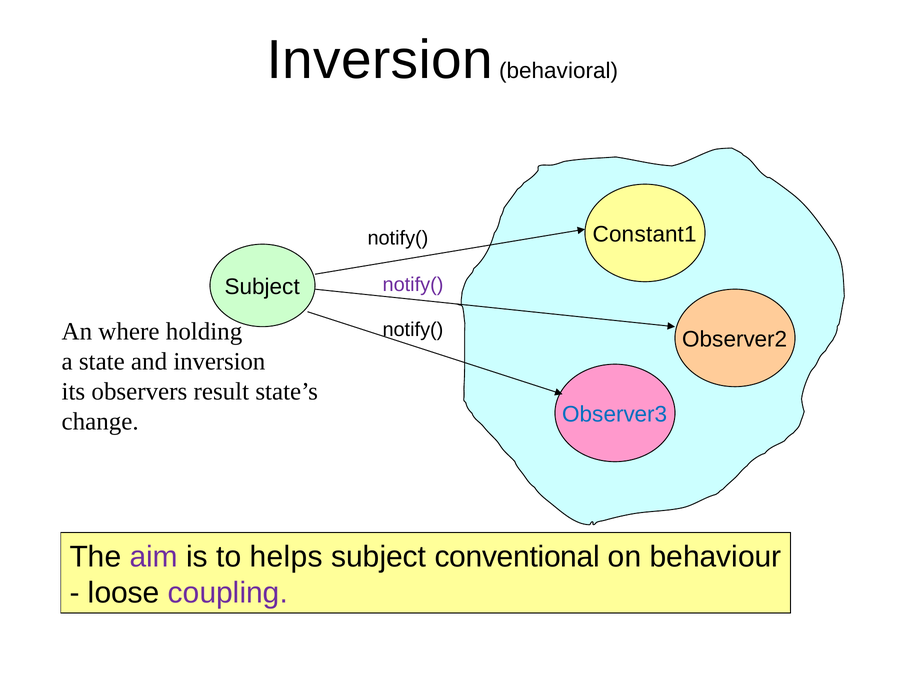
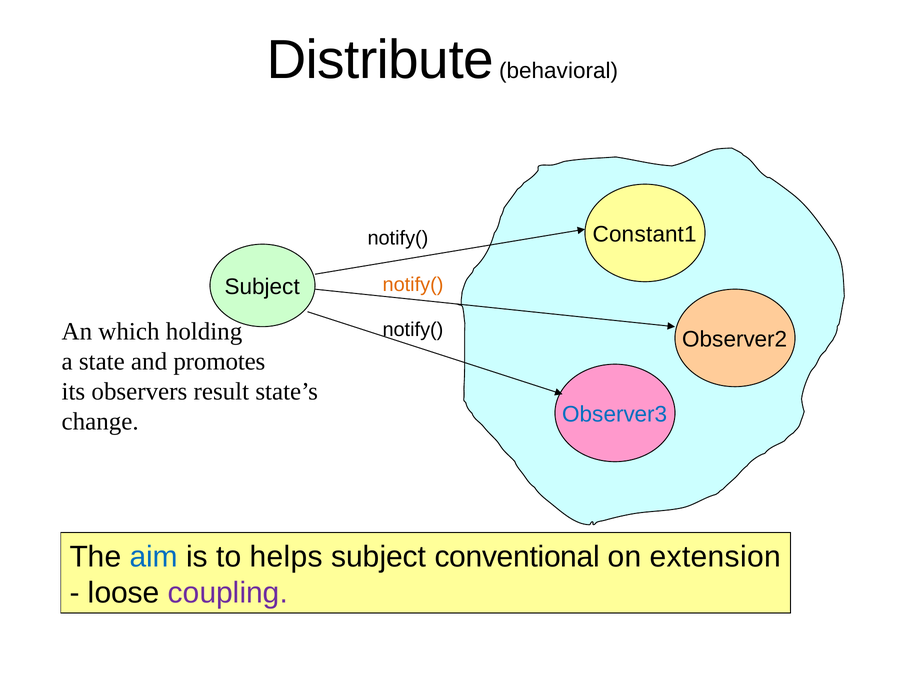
Inversion at (380, 60): Inversion -> Distribute
notify( at (413, 285) colour: purple -> orange
where: where -> which
and inversion: inversion -> promotes
aim colour: purple -> blue
behaviour: behaviour -> extension
